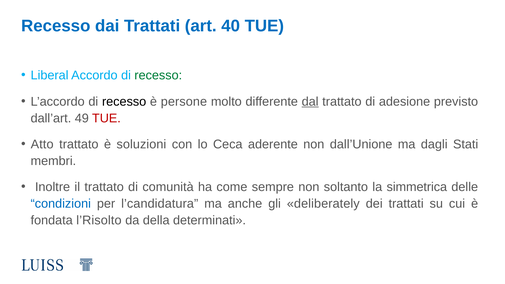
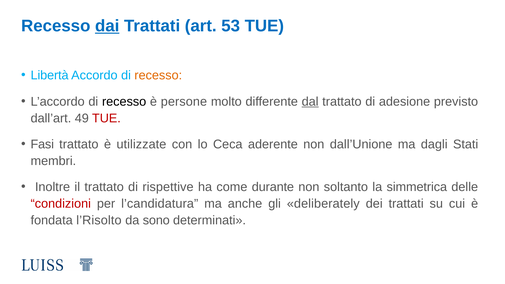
dai underline: none -> present
40: 40 -> 53
Liberal: Liberal -> Libertà
recesso at (158, 76) colour: green -> orange
Atto: Atto -> Fasi
soluzioni: soluzioni -> utilizzate
comunità: comunità -> rispettive
sempre: sempre -> durante
condizioni colour: blue -> red
della: della -> sono
